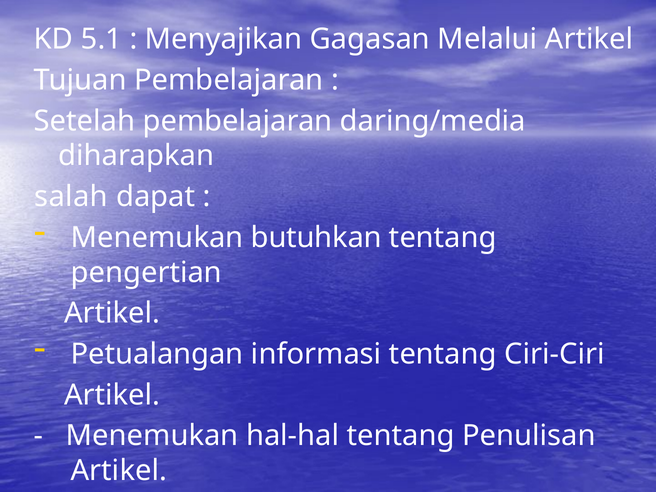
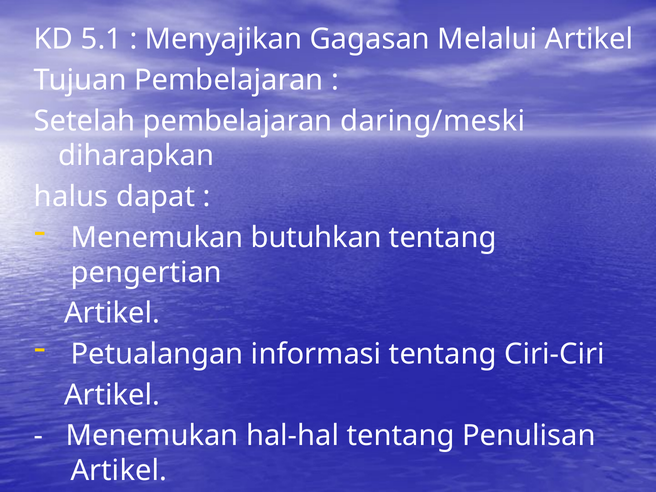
daring/media: daring/media -> daring/meski
salah: salah -> halus
